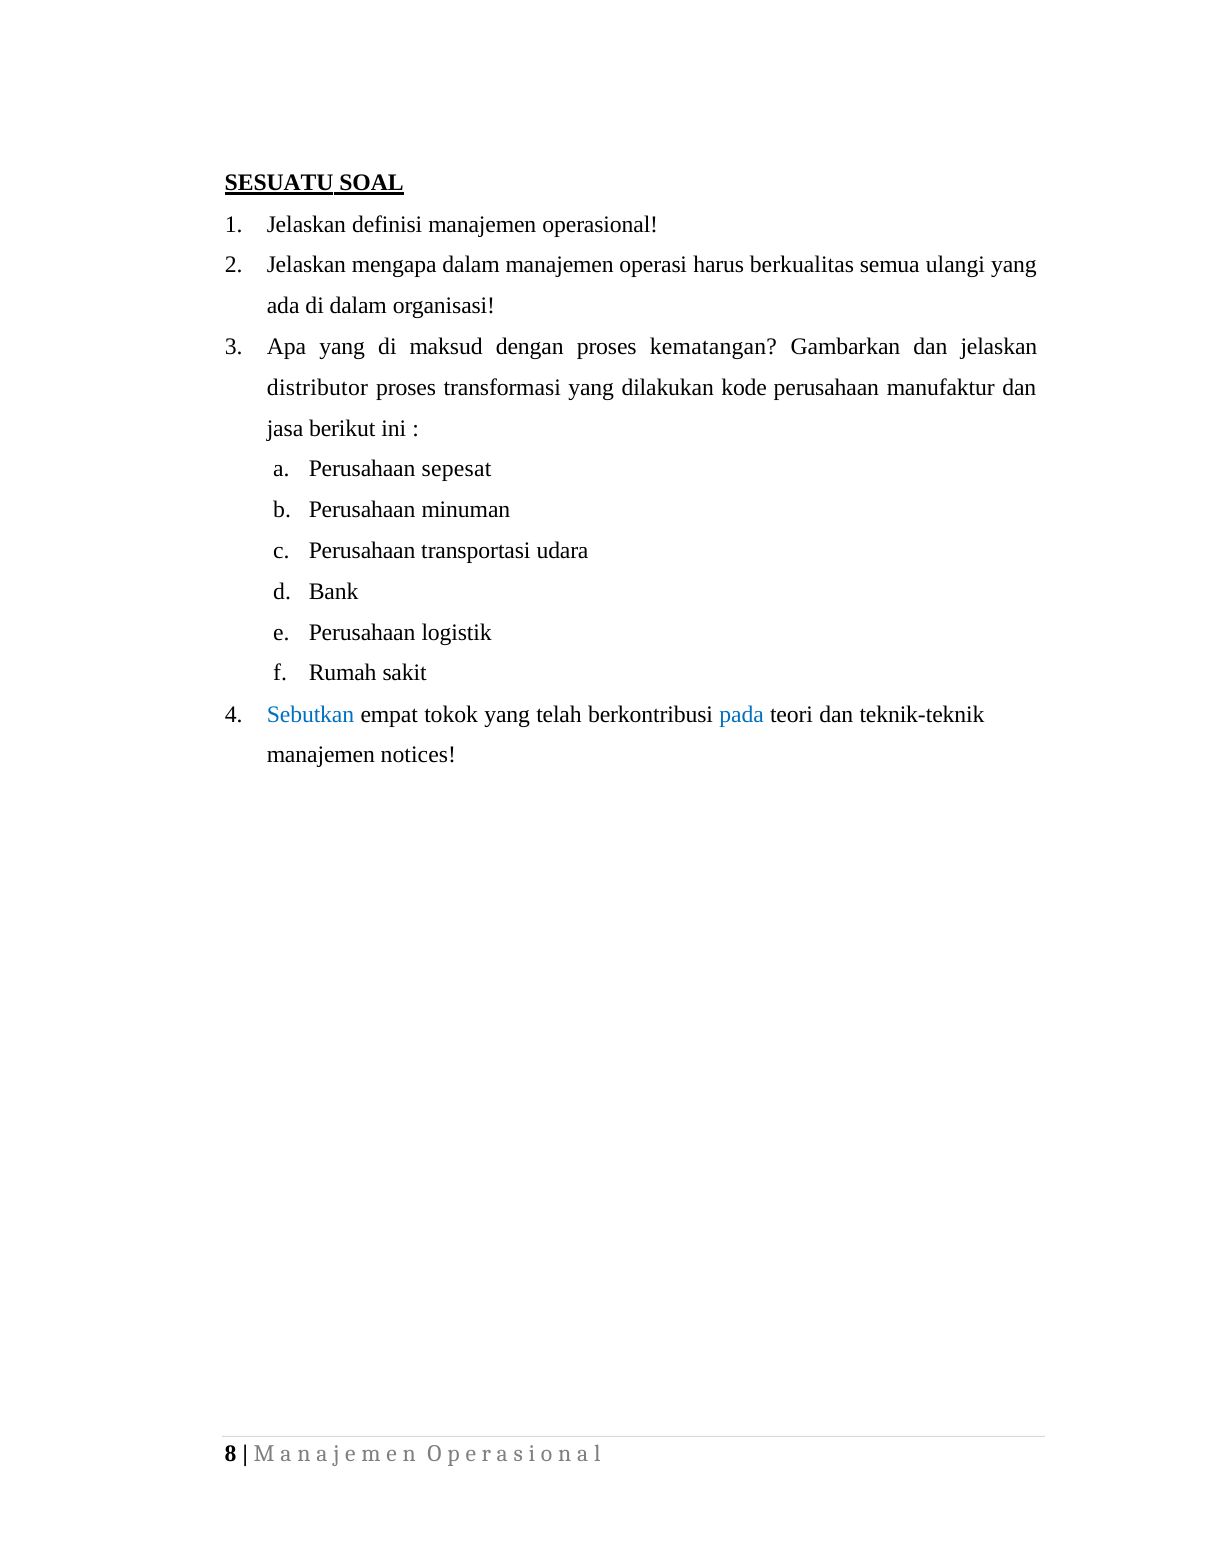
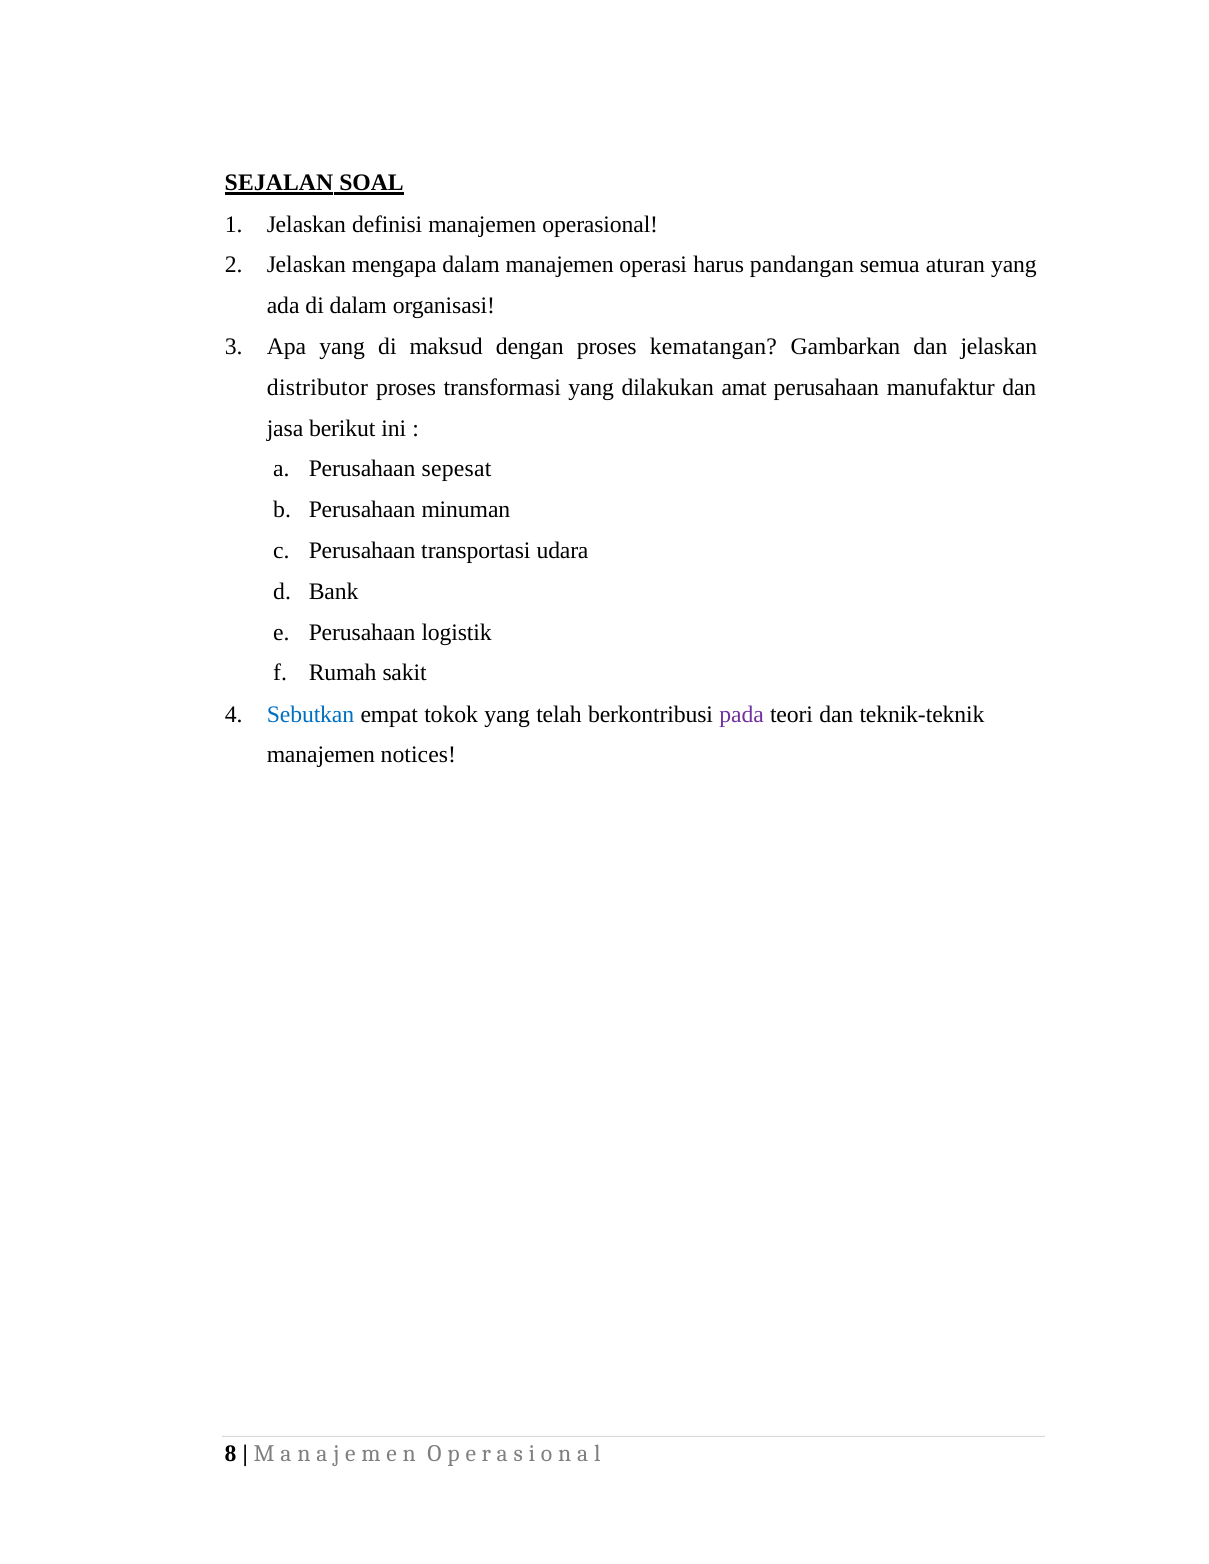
SESUATU: SESUATU -> SEJALAN
berkualitas: berkualitas -> pandangan
ulangi: ulangi -> aturan
kode: kode -> amat
pada colour: blue -> purple
